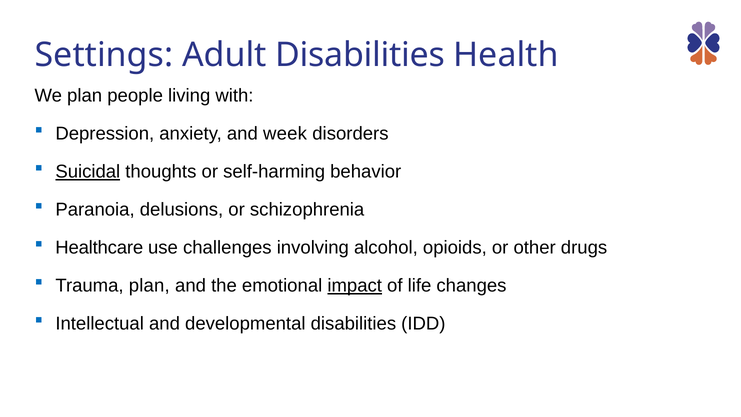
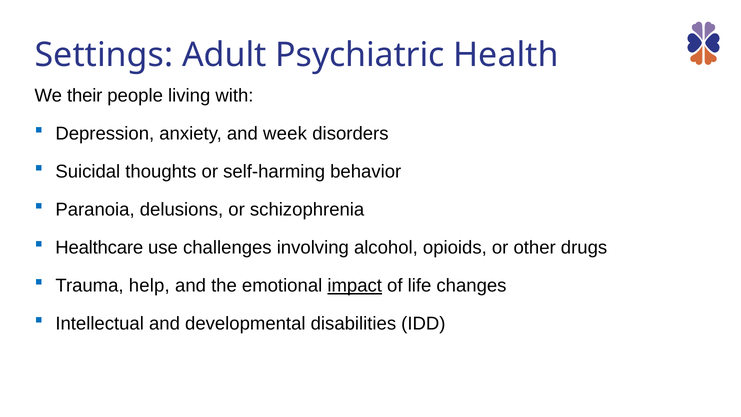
Adult Disabilities: Disabilities -> Psychiatric
We plan: plan -> their
Suicidal underline: present -> none
Trauma plan: plan -> help
